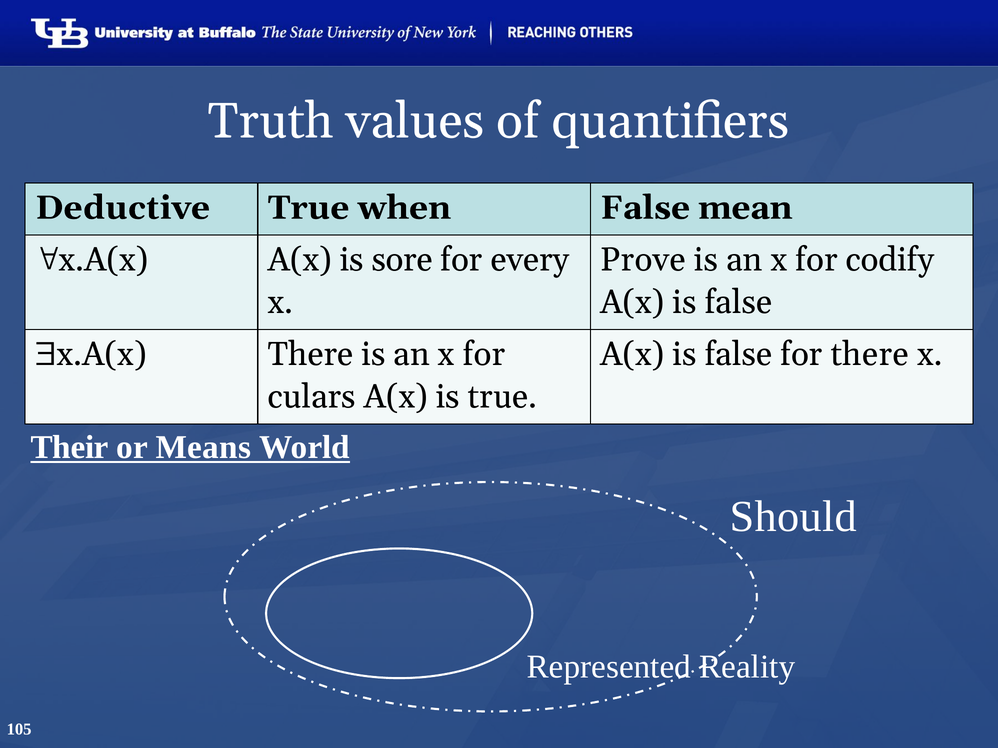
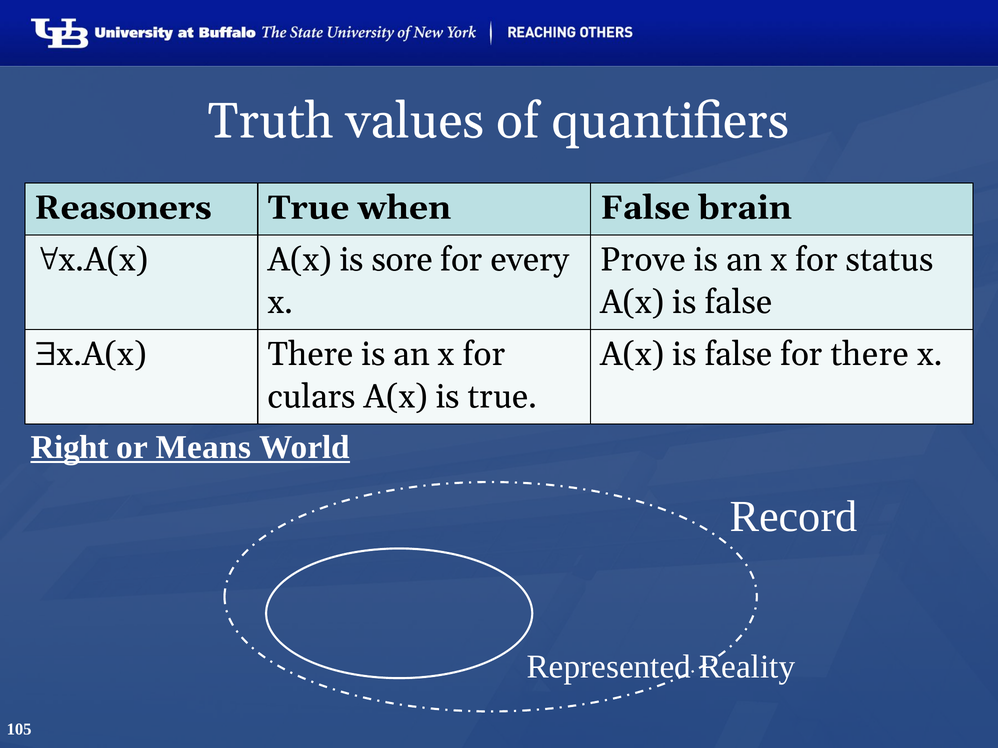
Deductive: Deductive -> Reasoners
mean: mean -> brain
codify: codify -> status
Their: Their -> Right
Should: Should -> Record
